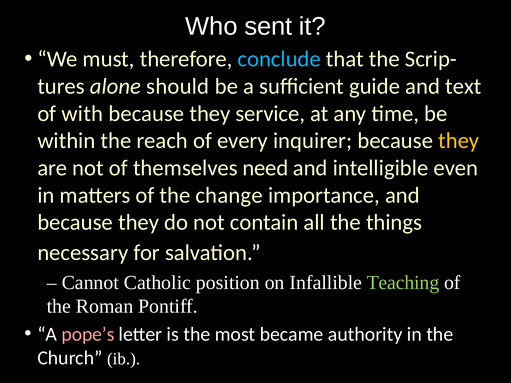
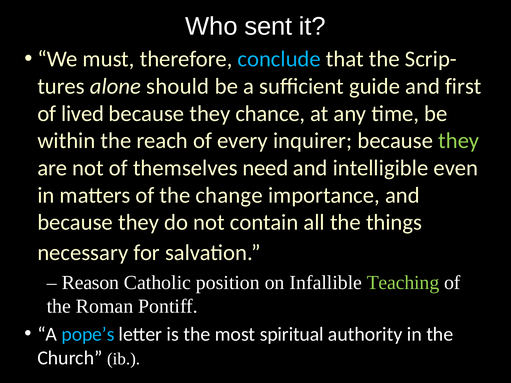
text: text -> first
with: with -> lived
service: service -> chance
they at (459, 141) colour: yellow -> light green
Cannot: Cannot -> Reason
pope’s colour: pink -> light blue
became: became -> spiritual
